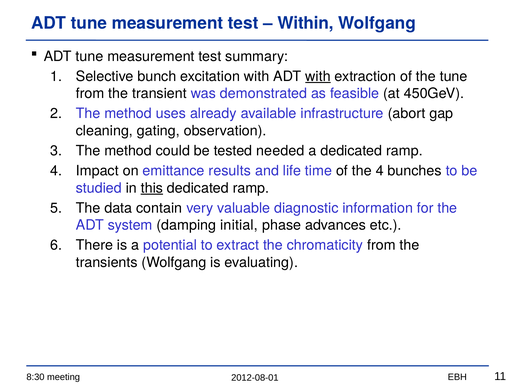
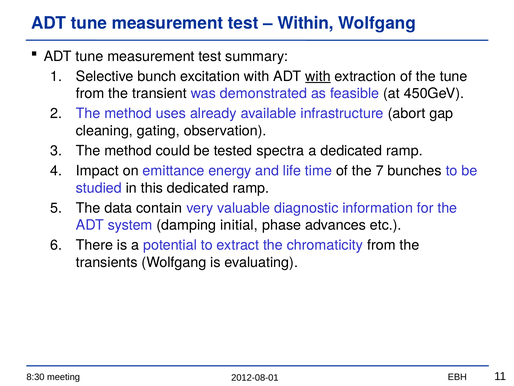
needed: needed -> spectra
results: results -> energy
the 4: 4 -> 7
this underline: present -> none
